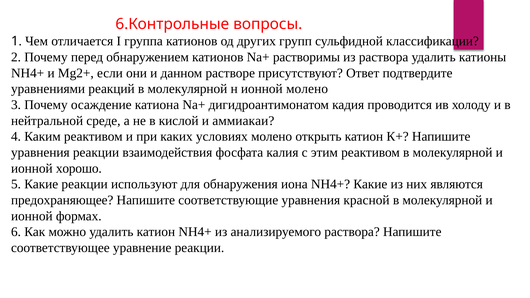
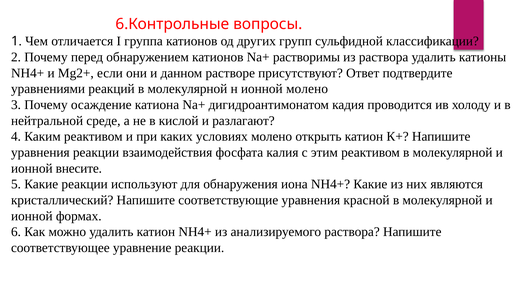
аммиакаи: аммиакаи -> разлагают
хорошо: хорошо -> внесите
предохраняющее: предохраняющее -> кристаллический
